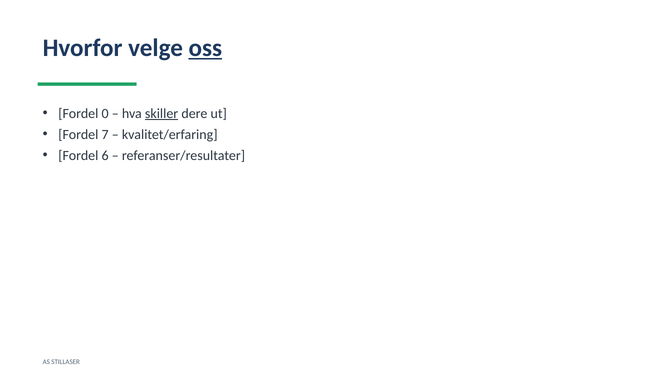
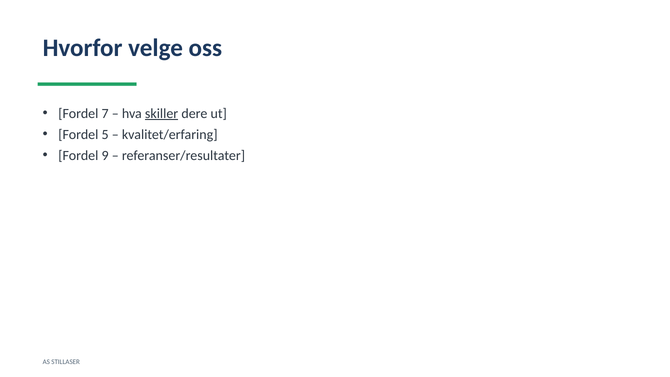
oss underline: present -> none
0: 0 -> 7
7: 7 -> 5
6: 6 -> 9
